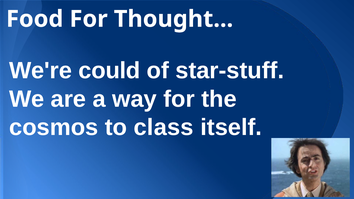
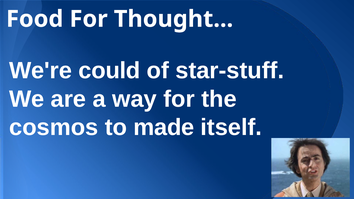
class: class -> made
